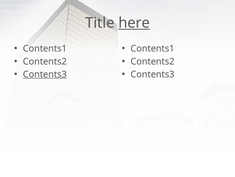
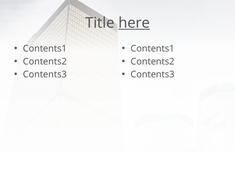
Contents3 at (45, 74) underline: present -> none
